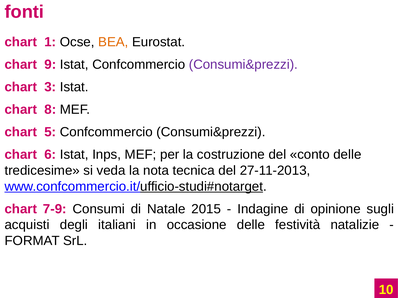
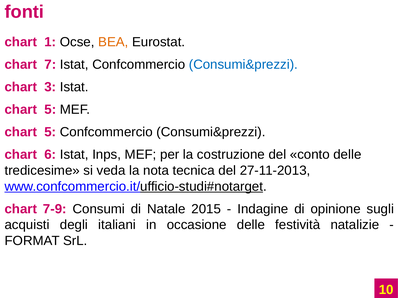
9: 9 -> 7
Consumi&prezzi at (243, 65) colour: purple -> blue
8 at (50, 110): 8 -> 5
